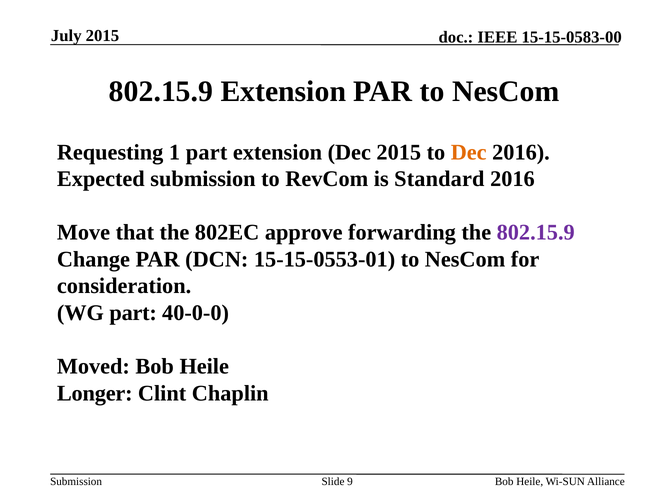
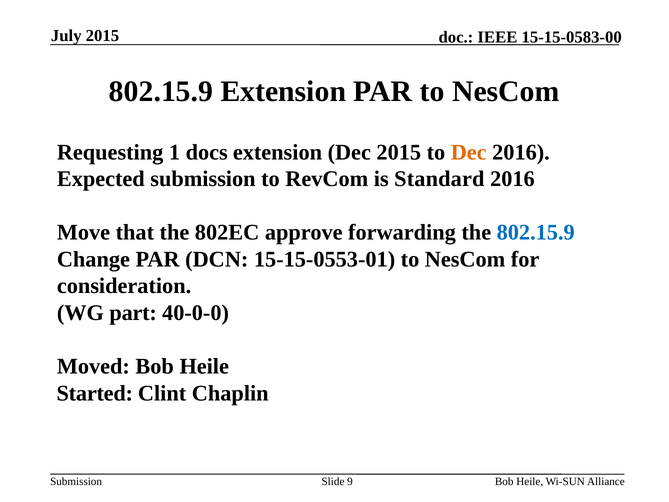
1 part: part -> docs
802.15.9 at (536, 232) colour: purple -> blue
Longer: Longer -> Started
